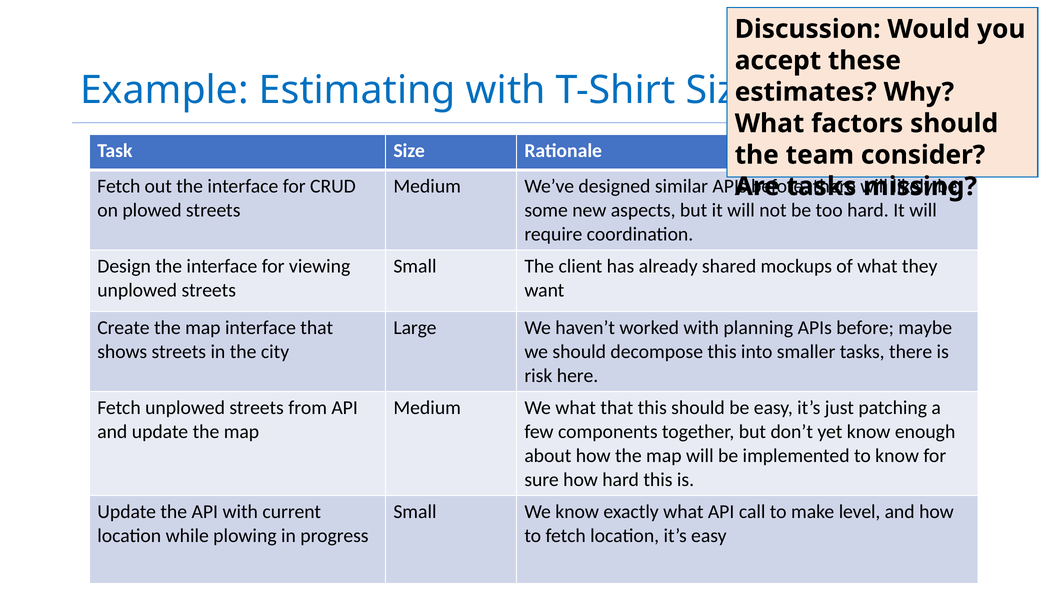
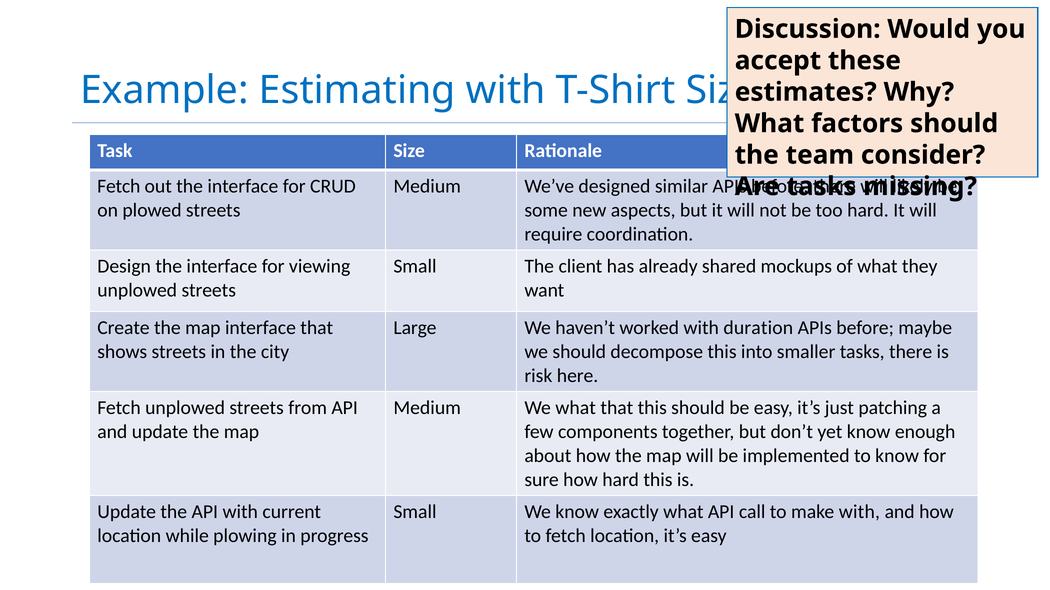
planning: planning -> duration
make level: level -> with
